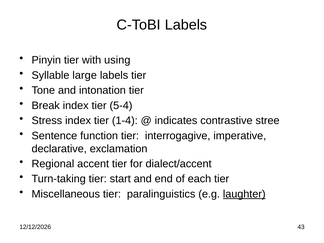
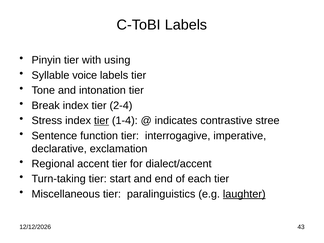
large: large -> voice
5-4: 5-4 -> 2-4
tier at (101, 121) underline: none -> present
